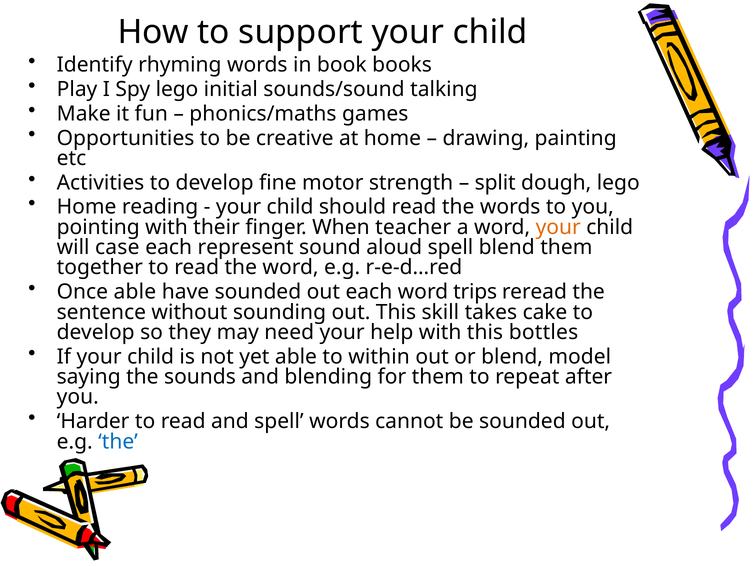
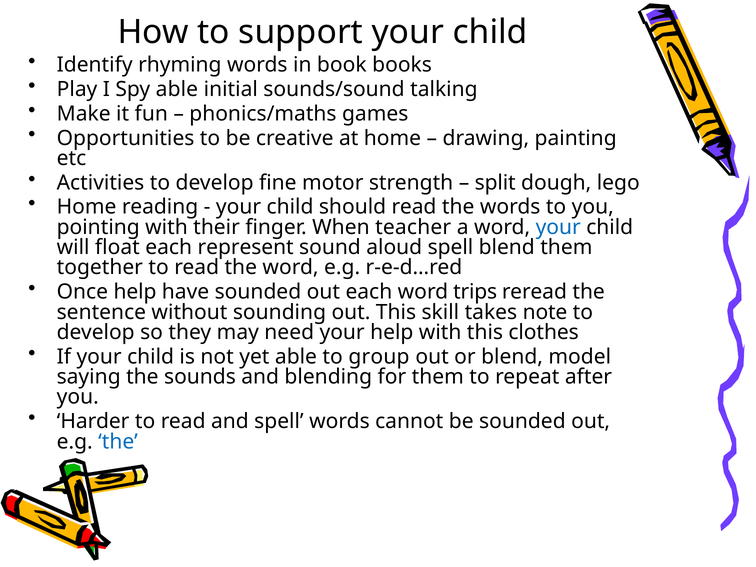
Spy lego: lego -> able
your at (558, 227) colour: orange -> blue
case: case -> float
Once able: able -> help
cake: cake -> note
bottles: bottles -> clothes
within: within -> group
